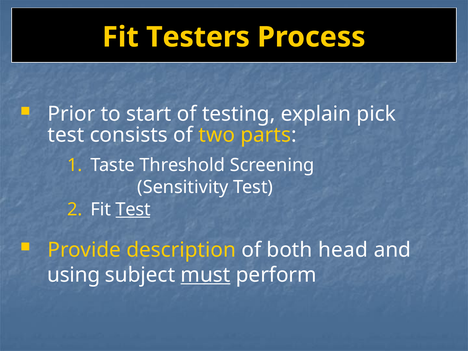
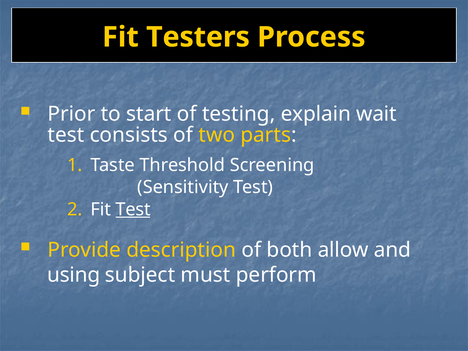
pick: pick -> wait
head: head -> allow
must underline: present -> none
